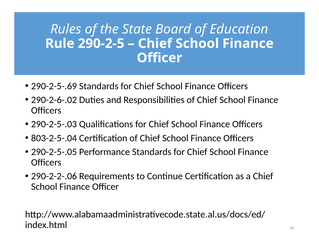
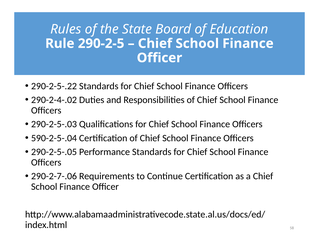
290-2-5-.69: 290-2-5-.69 -> 290-2-5-.22
290-2-6-.02: 290-2-6-.02 -> 290-2-4-.02
803-2-5-.04: 803-2-5-.04 -> 590-2-5-.04
290-2-2-.06: 290-2-2-.06 -> 290-2-7-.06
